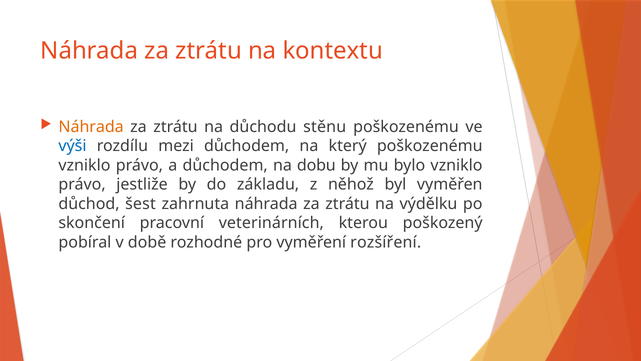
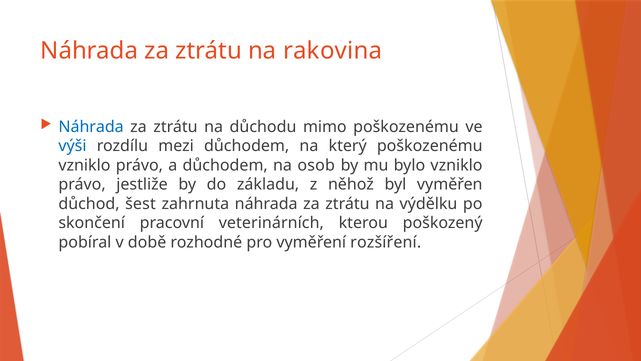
kontextu: kontextu -> rakovina
Náhrada at (91, 127) colour: orange -> blue
stěnu: stěnu -> mimo
dobu: dobu -> osob
